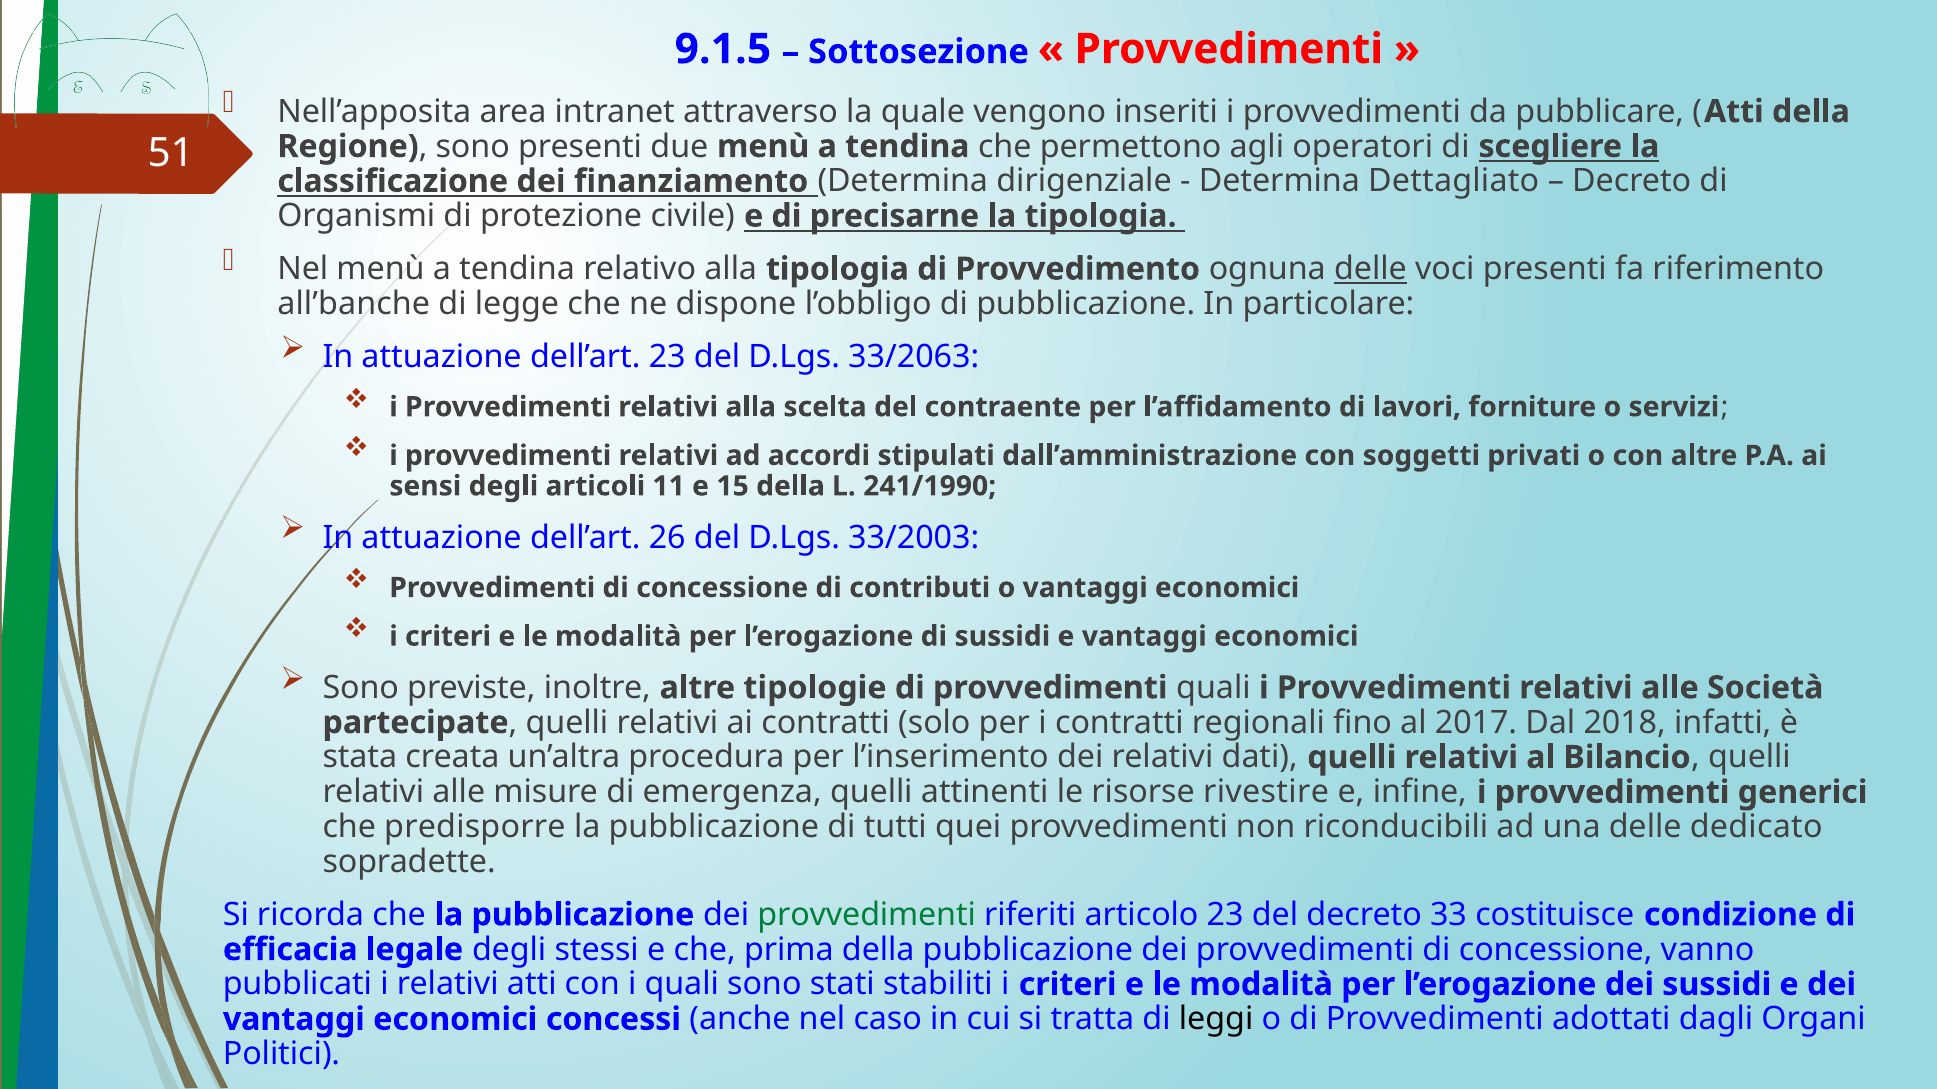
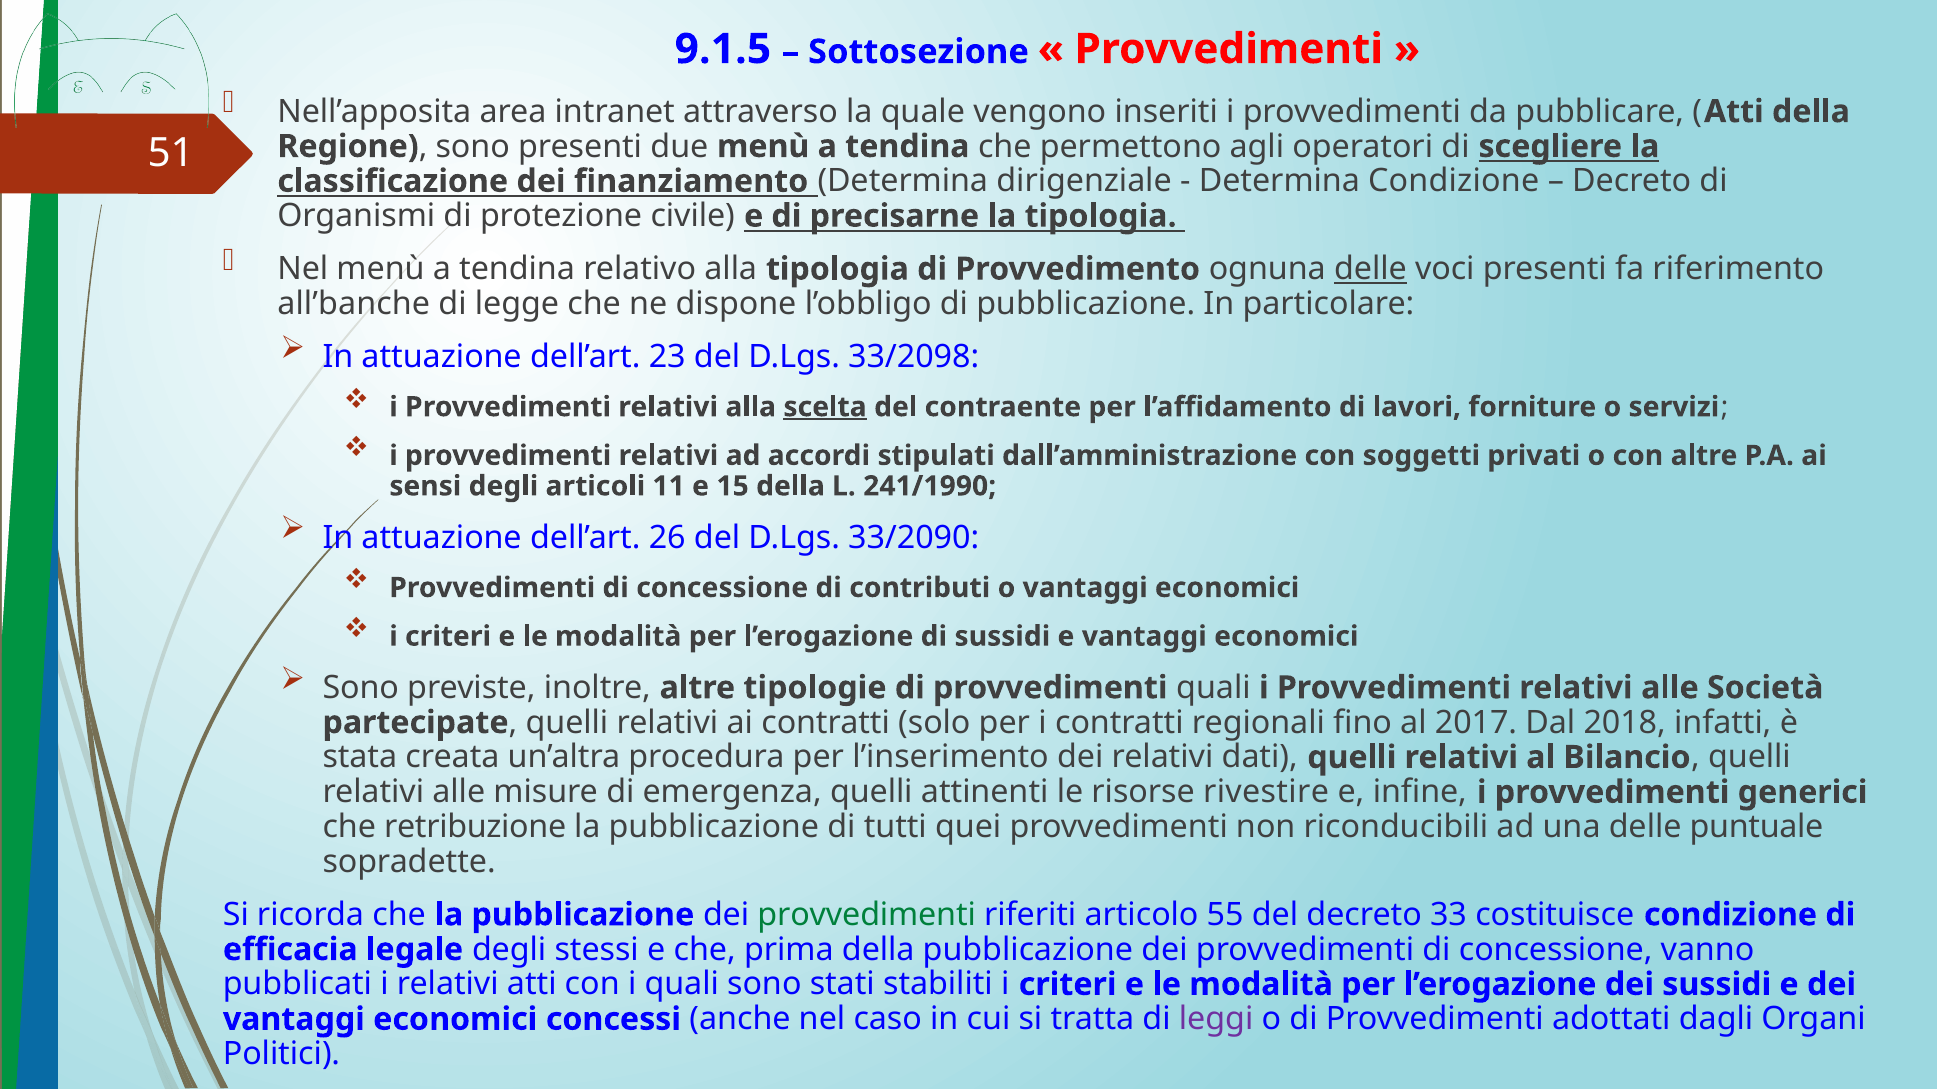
Determina Dettagliato: Dettagliato -> Condizione
33/2063: 33/2063 -> 33/2098
scelta underline: none -> present
33/2003: 33/2003 -> 33/2090
predisporre: predisporre -> retribuzione
dedicato: dedicato -> puntuale
articolo 23: 23 -> 55
leggi colour: black -> purple
